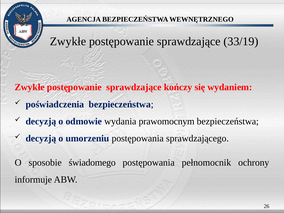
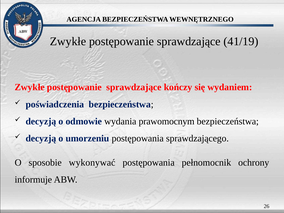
33/19: 33/19 -> 41/19
świadomego: świadomego -> wykonywać
